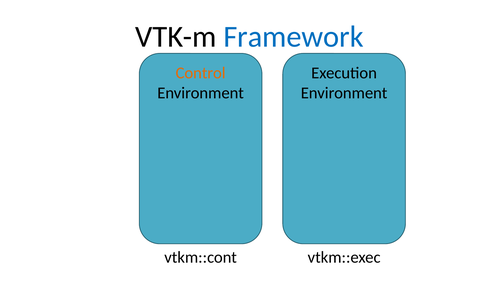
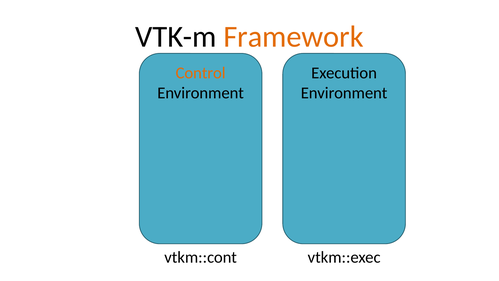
Framework colour: blue -> orange
